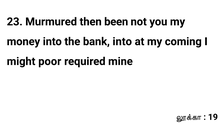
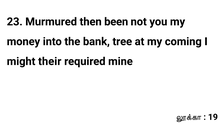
bank into: into -> tree
poor: poor -> their
